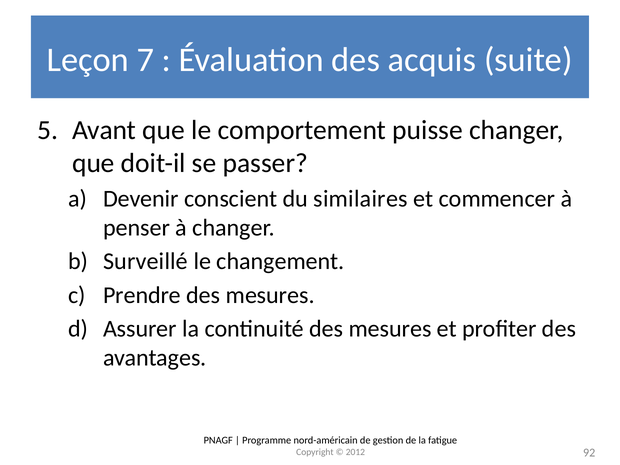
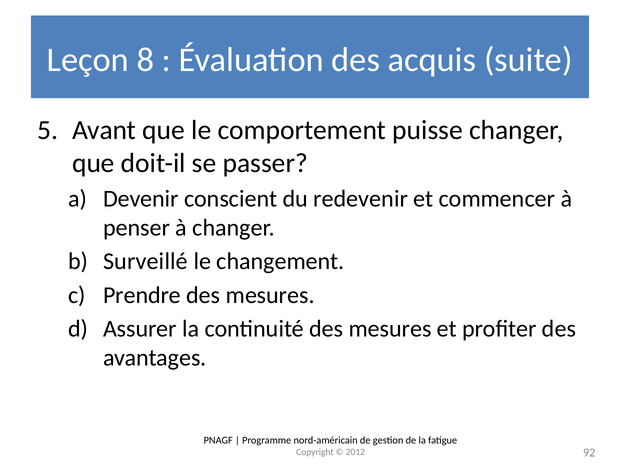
7: 7 -> 8
similaires: similaires -> redevenir
